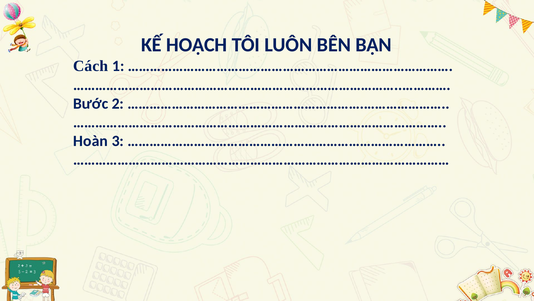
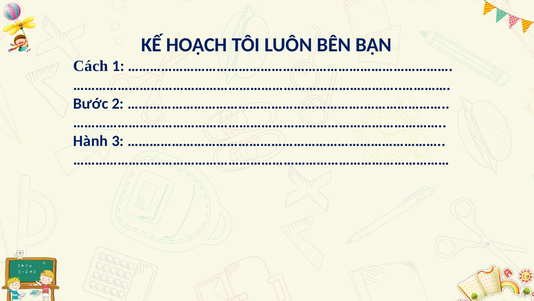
Hoàn: Hoàn -> Hành
